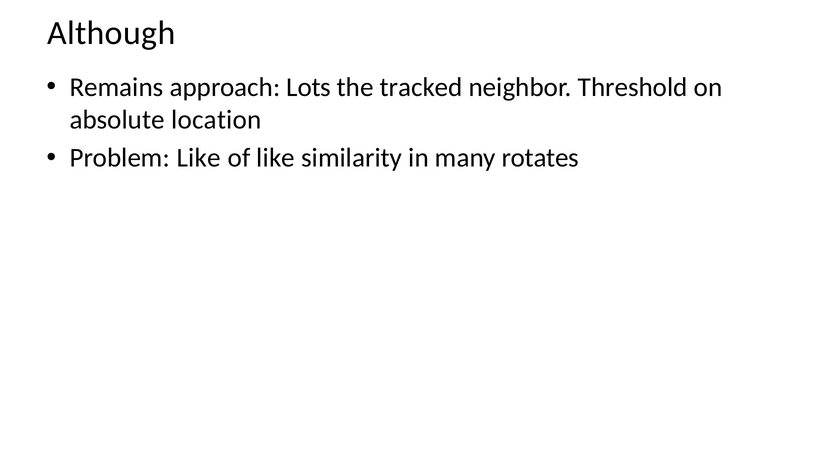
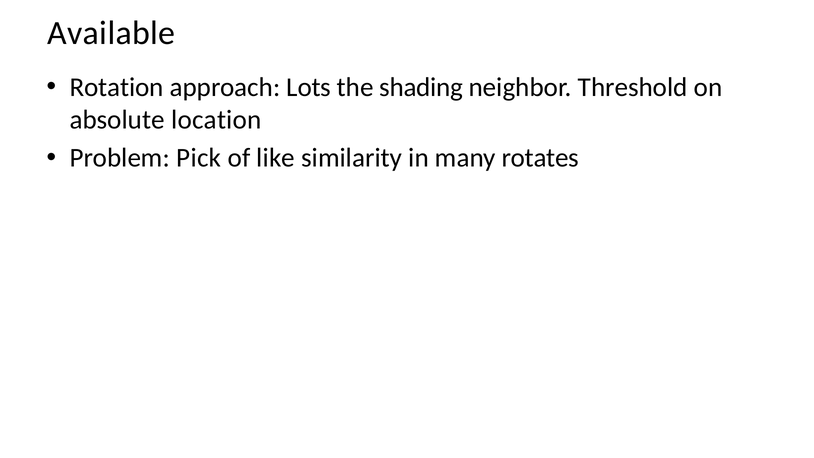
Although: Although -> Available
Remains: Remains -> Rotation
tracked: tracked -> shading
Problem Like: Like -> Pick
